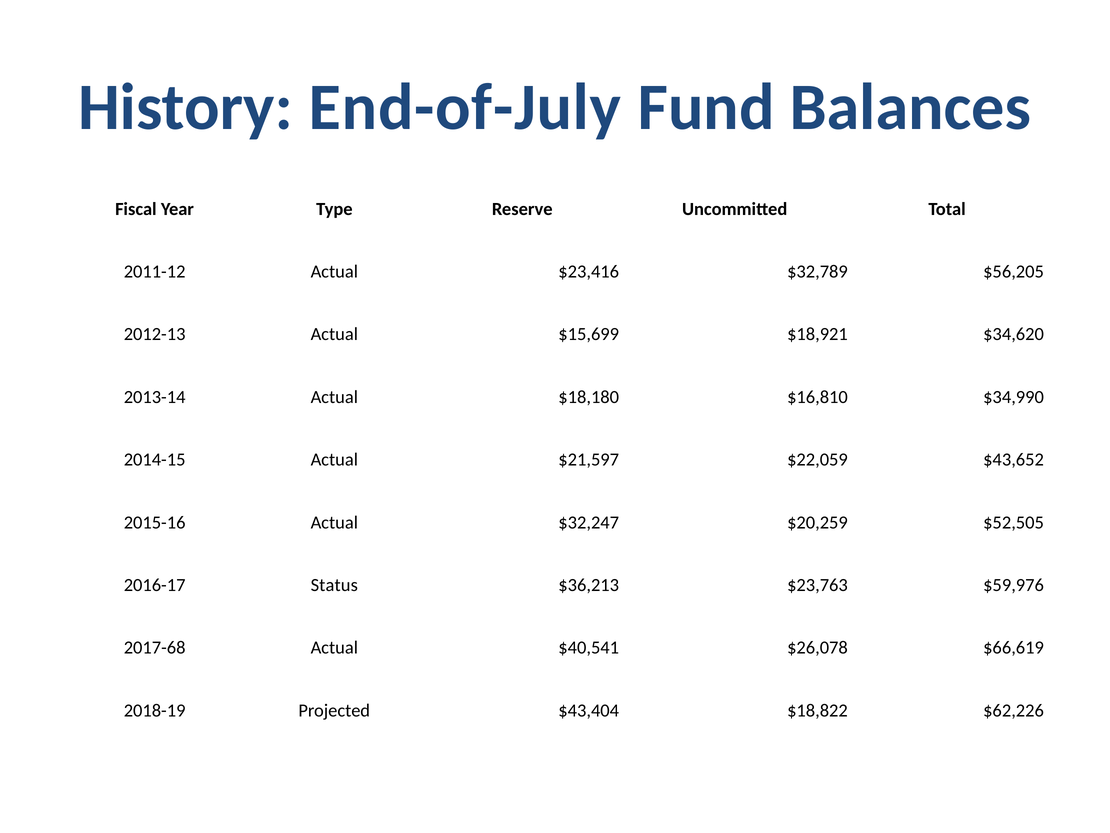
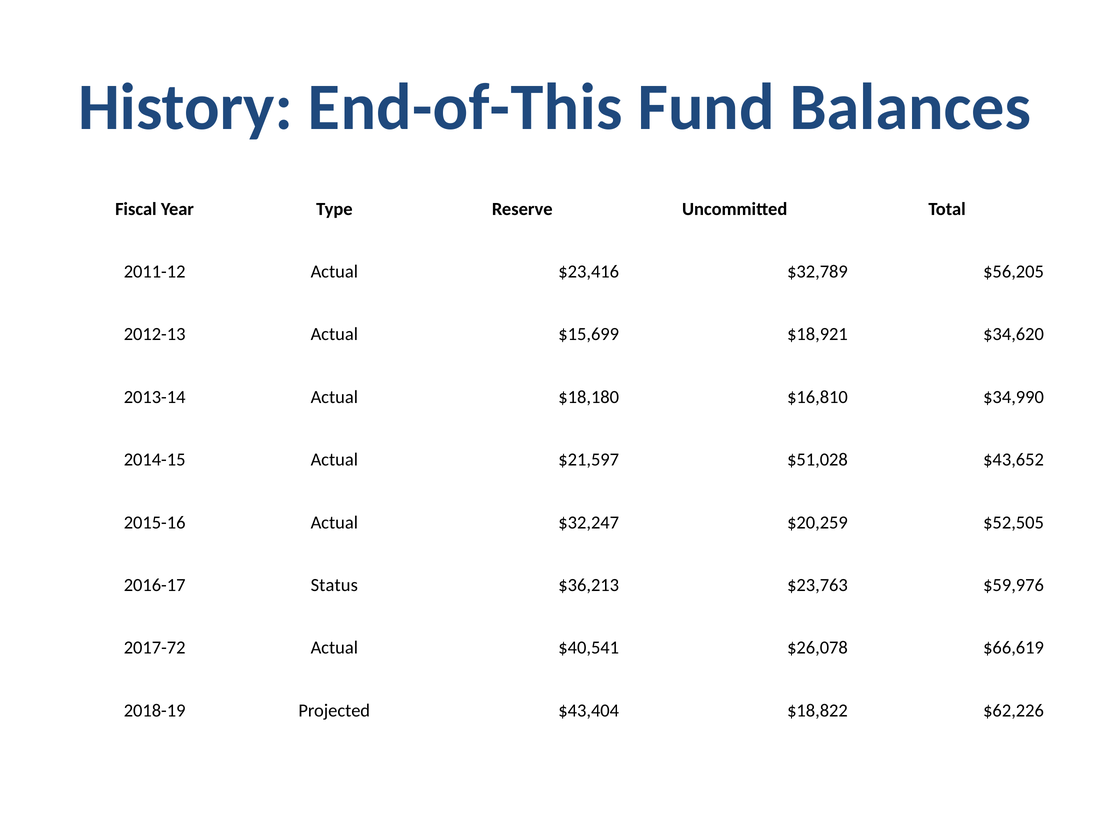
End-of-July: End-of-July -> End-of-This
$22,059: $22,059 -> $51,028
2017-68: 2017-68 -> 2017-72
